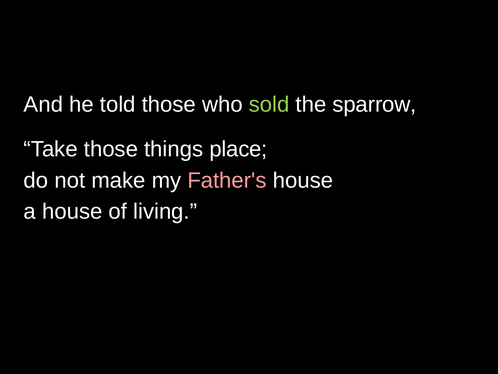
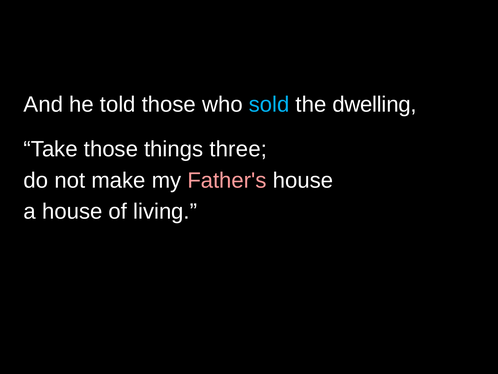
sold colour: light green -> light blue
sparrow: sparrow -> dwelling
place: place -> three
